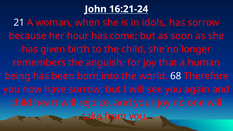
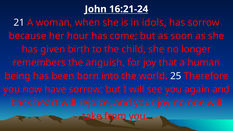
68: 68 -> 25
child at (21, 103): child -> back
